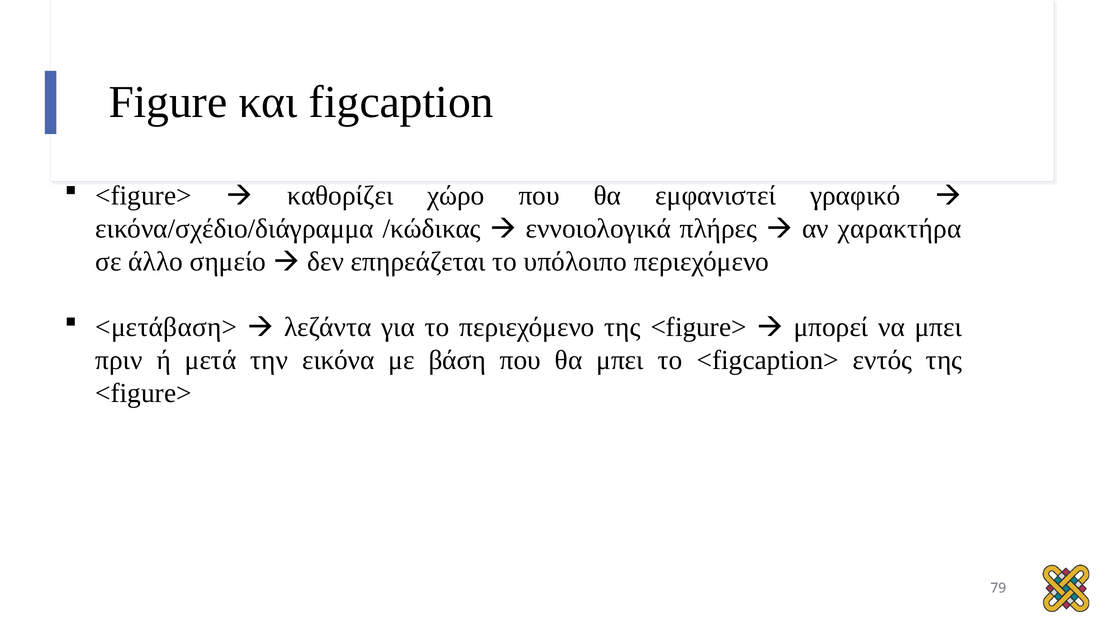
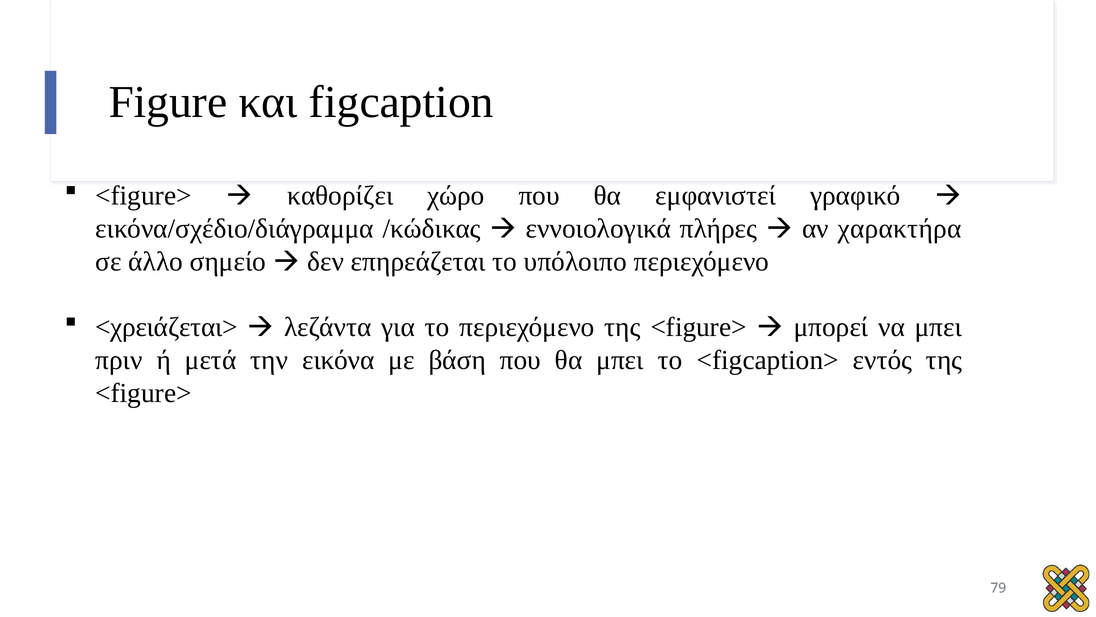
<μετάβαση>: <μετάβαση> -> <χρειάζεται>
